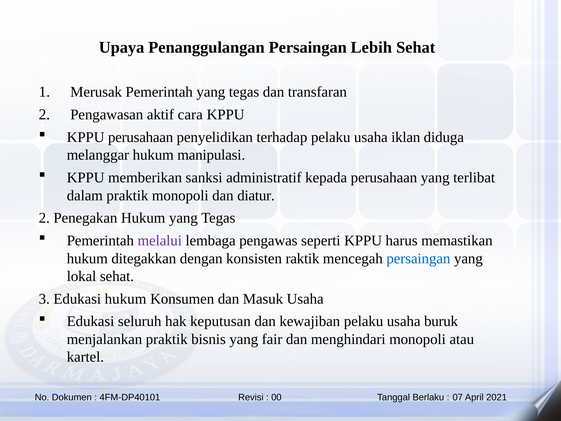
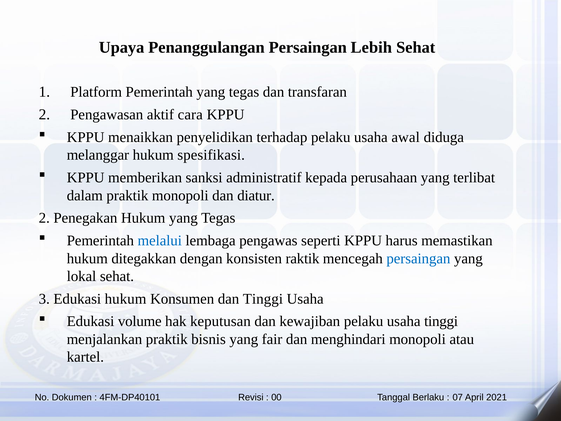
Merusak: Merusak -> Platform
KPPU perusahaan: perusahaan -> menaikkan
iklan: iklan -> awal
manipulasi: manipulasi -> spesifikasi
melalui colour: purple -> blue
dan Masuk: Masuk -> Tinggi
seluruh: seluruh -> volume
usaha buruk: buruk -> tinggi
